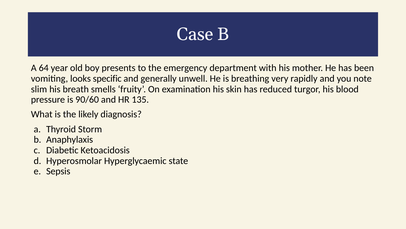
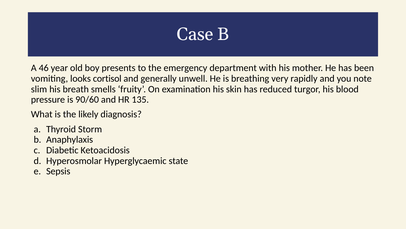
64: 64 -> 46
specific: specific -> cortisol
